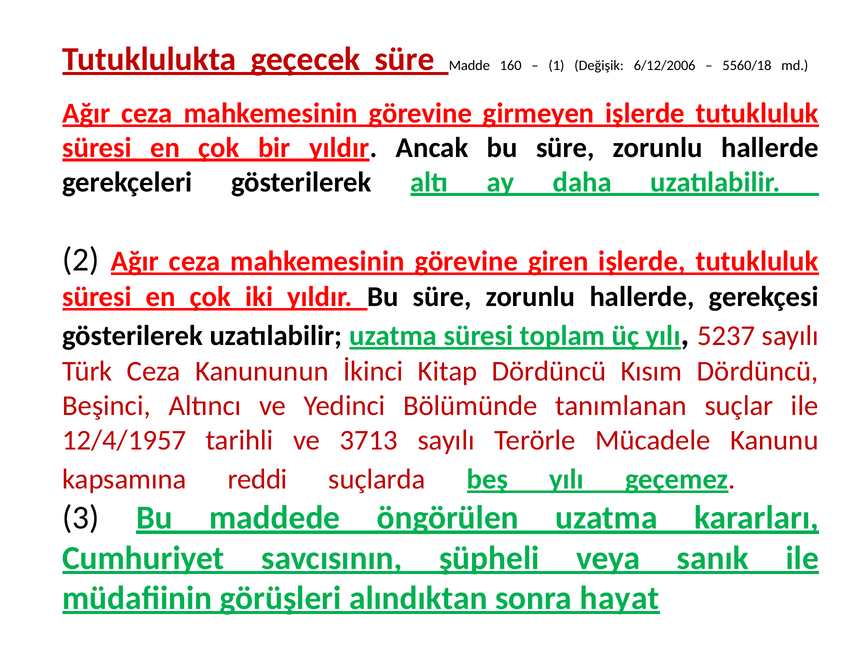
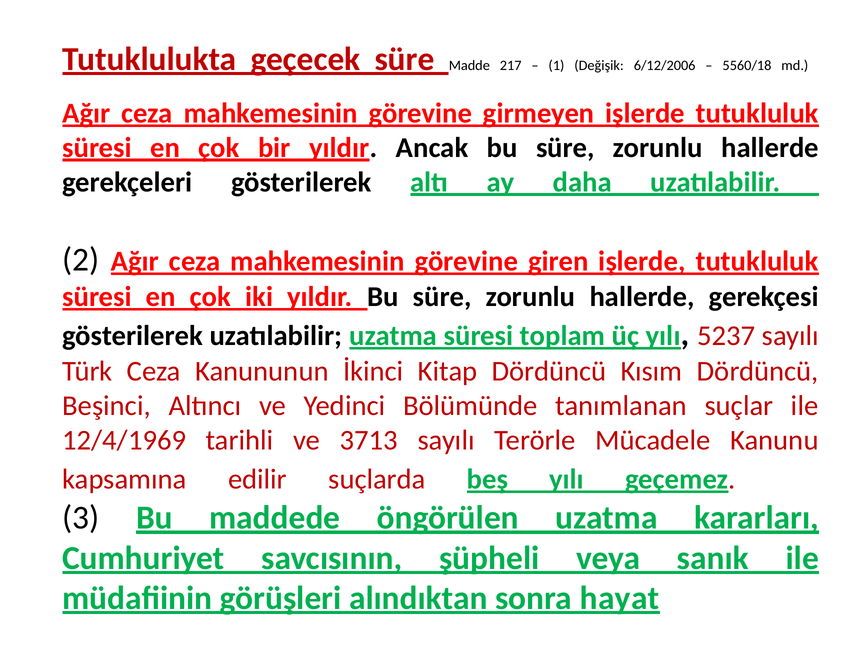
160: 160 -> 217
12/4/1957: 12/4/1957 -> 12/4/1969
reddi: reddi -> edilir
